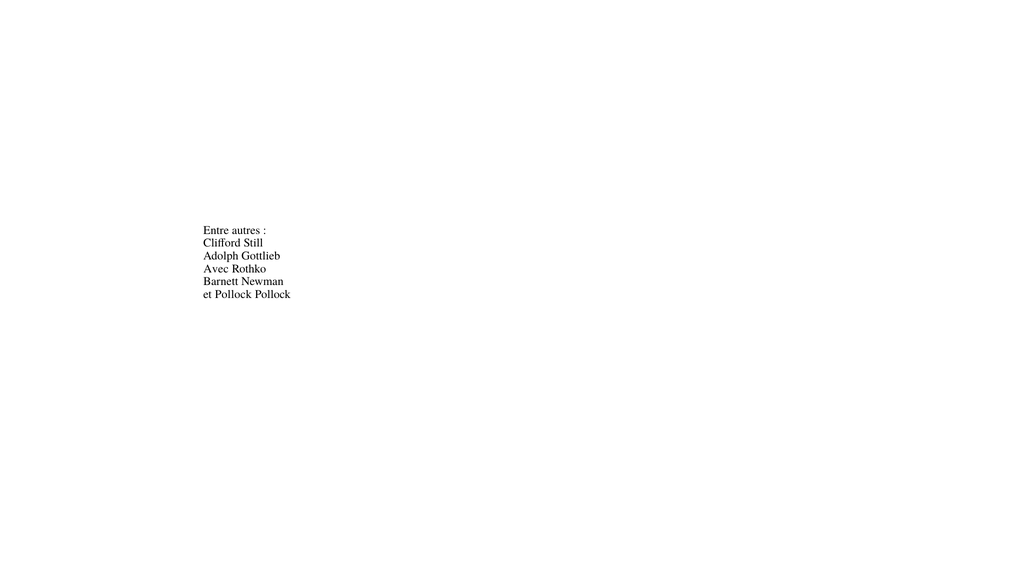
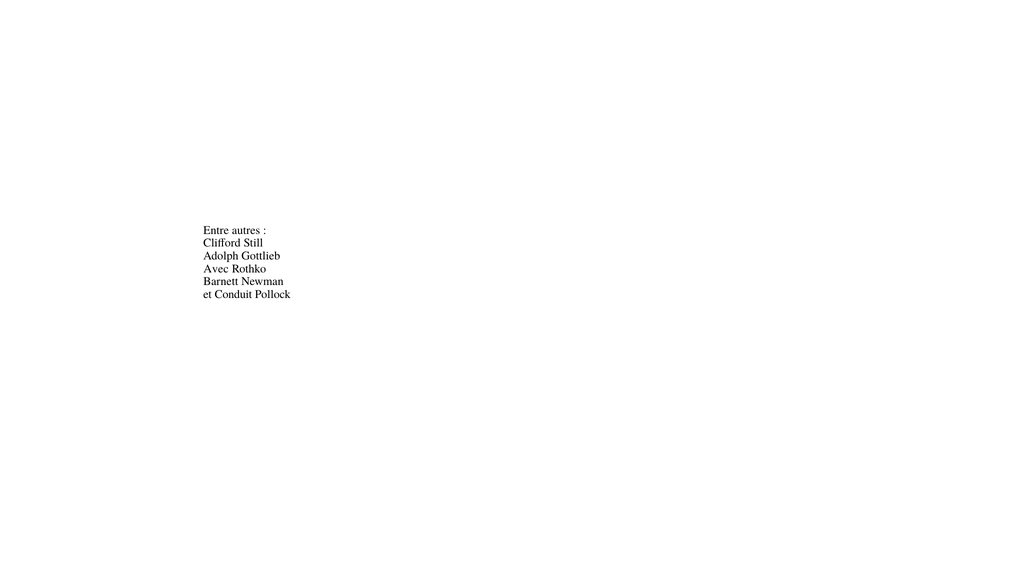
et Pollock: Pollock -> Conduit
